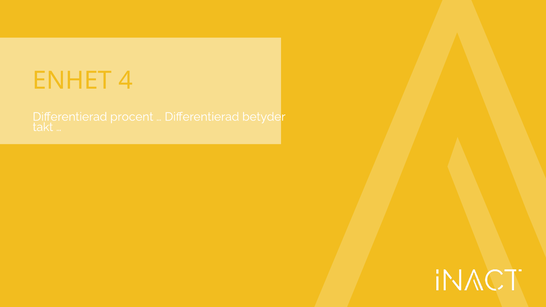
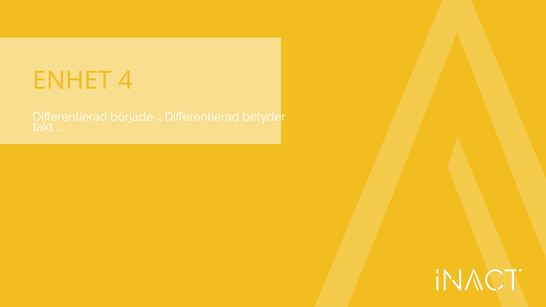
procent: procent -> började
